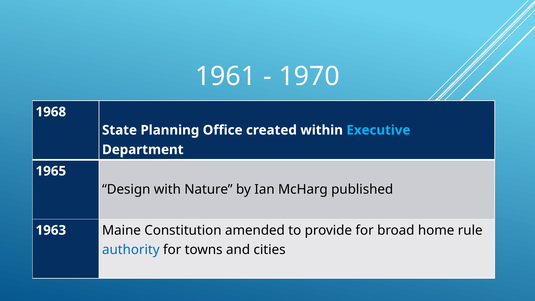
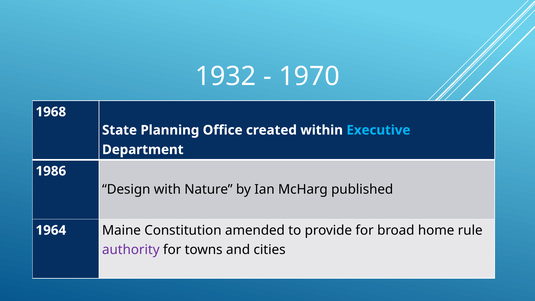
1961: 1961 -> 1932
1965: 1965 -> 1986
1963: 1963 -> 1964
authority colour: blue -> purple
